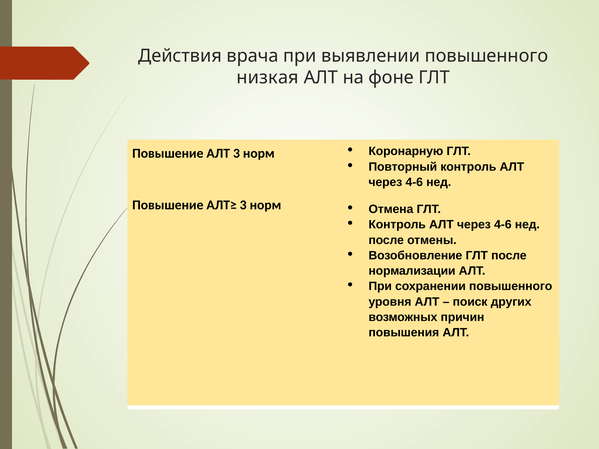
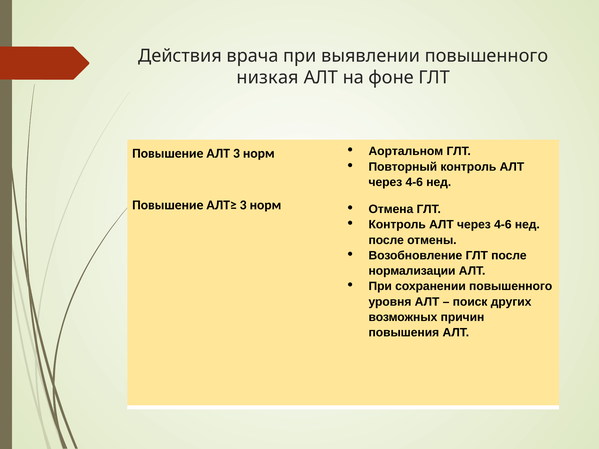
Коронарную: Коронарную -> Аортальном
